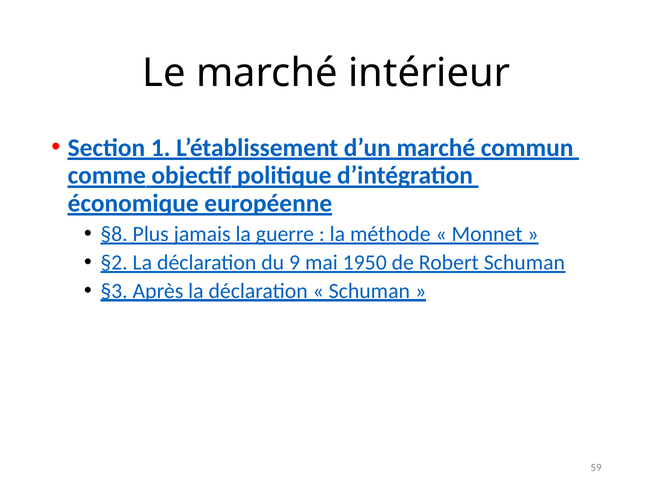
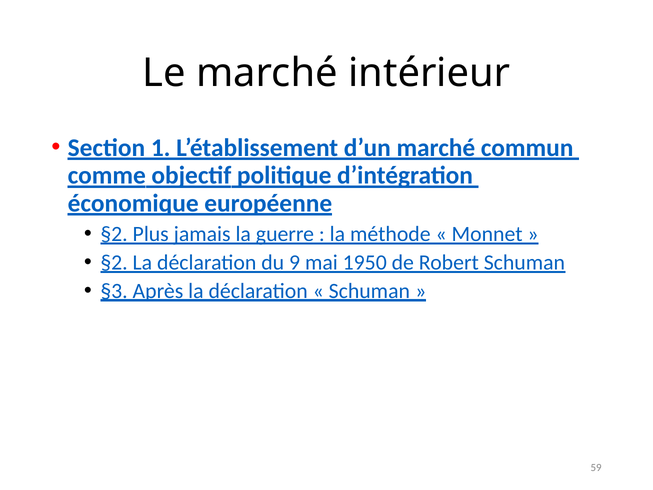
§8 at (114, 234): §8 -> §2
